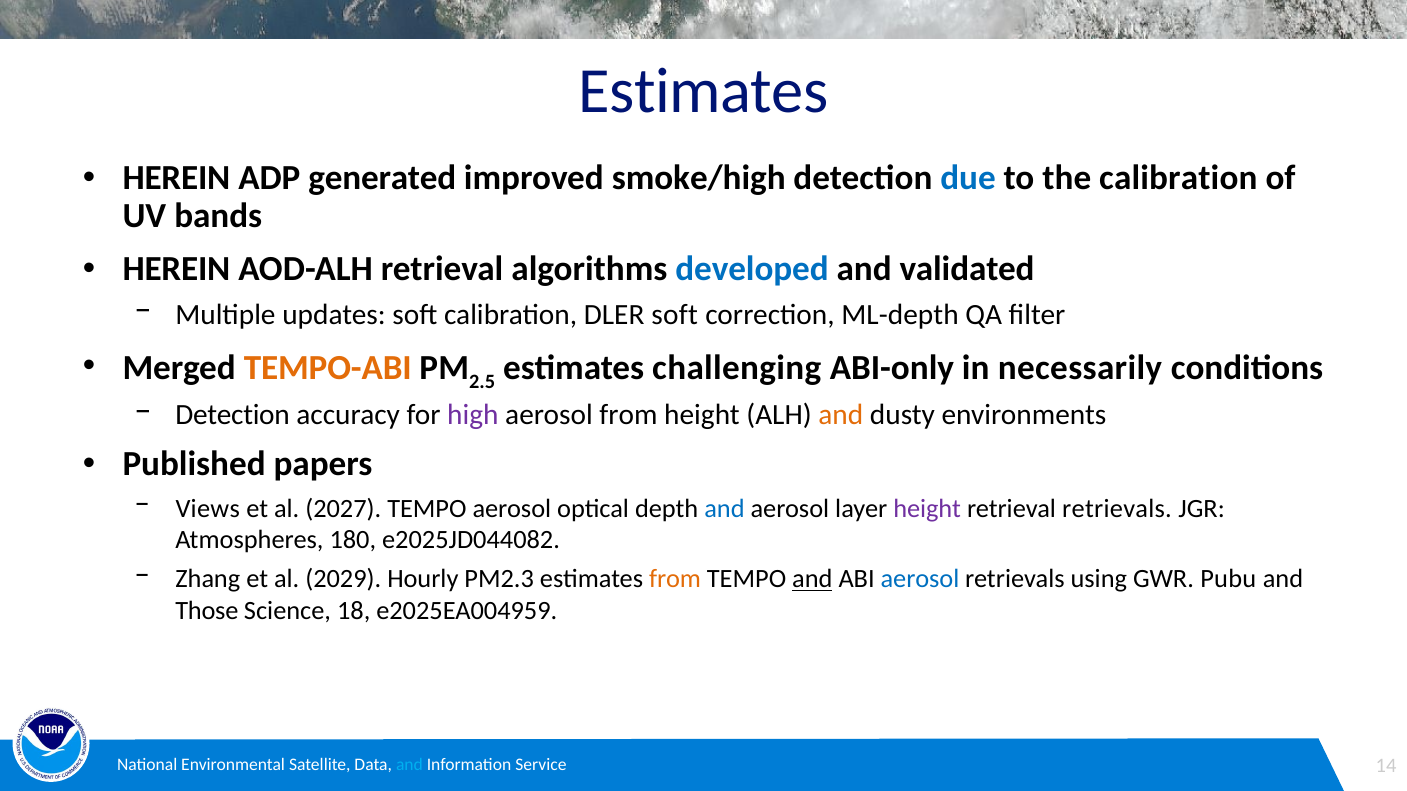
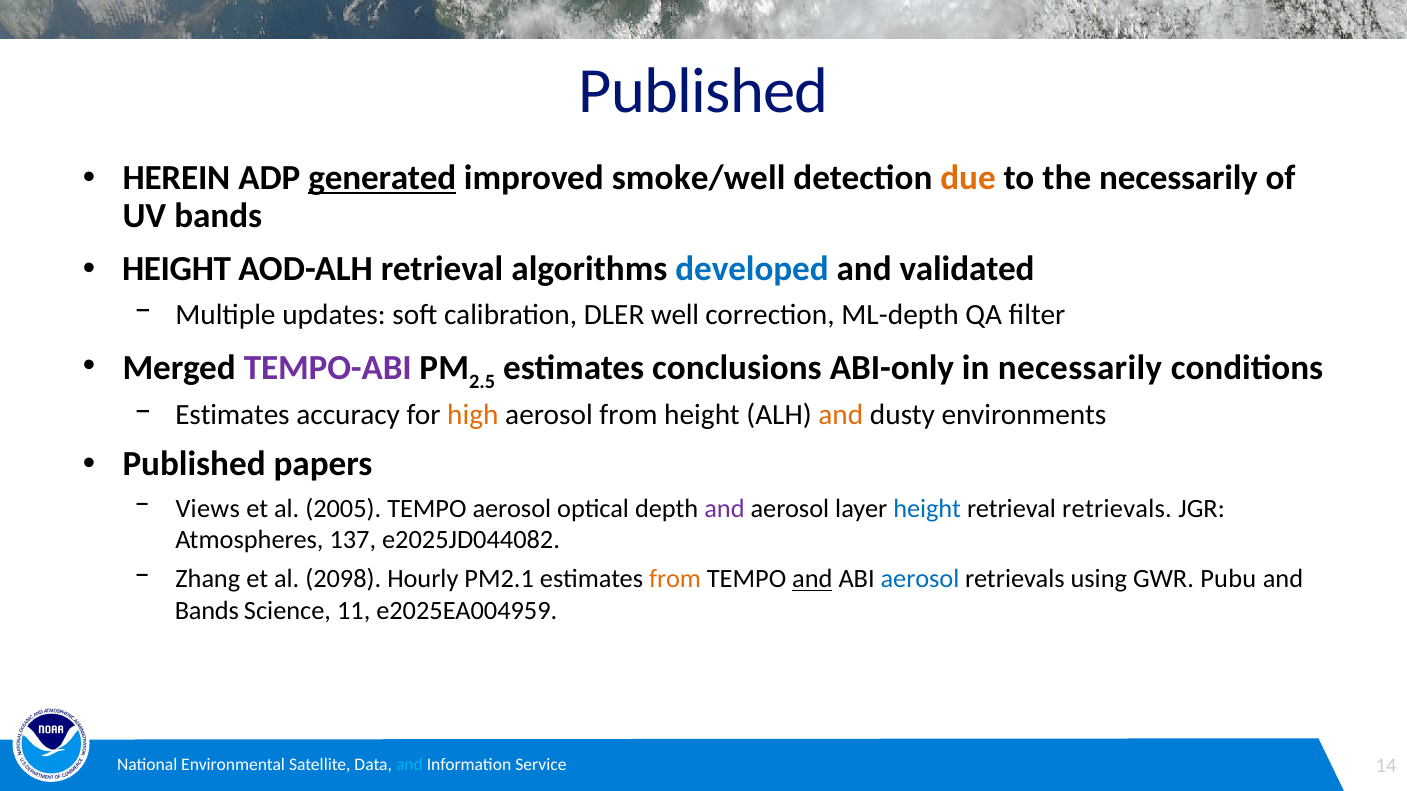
Estimates at (703, 91): Estimates -> Published
generated underline: none -> present
smoke/high: smoke/high -> smoke/well
due colour: blue -> orange
the calibration: calibration -> necessarily
HEREIN at (176, 269): HEREIN -> HEIGHT
DLER soft: soft -> well
TEMPO-ABI colour: orange -> purple
challenging: challenging -> conclusions
Detection at (233, 416): Detection -> Estimates
high colour: purple -> orange
2027: 2027 -> 2005
and at (724, 509) colour: blue -> purple
height at (927, 509) colour: purple -> blue
180: 180 -> 137
2029: 2029 -> 2098
PM2.3: PM2.3 -> PM2.1
Those at (207, 611): Those -> Bands
18: 18 -> 11
